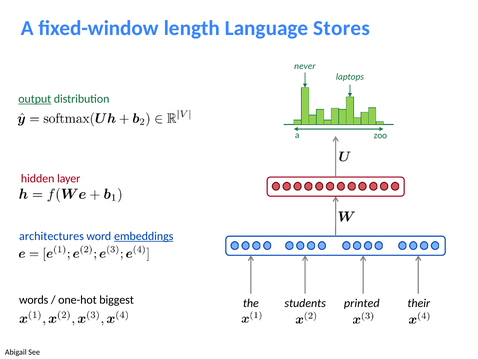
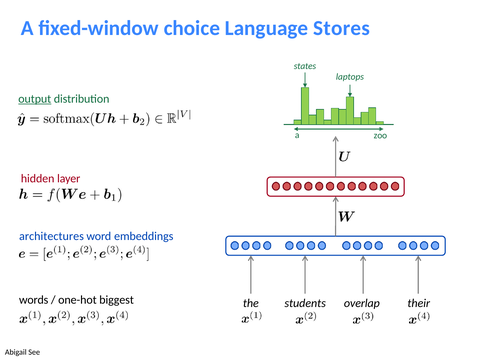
length: length -> choice
never: never -> states
embeddings underline: present -> none
printed: printed -> overlap
